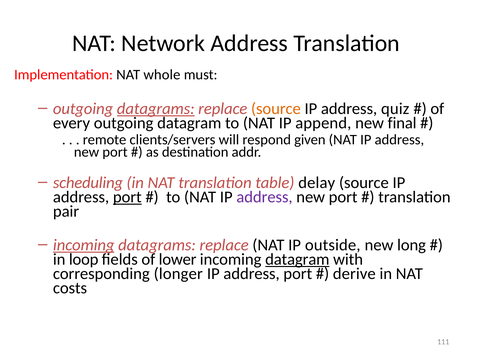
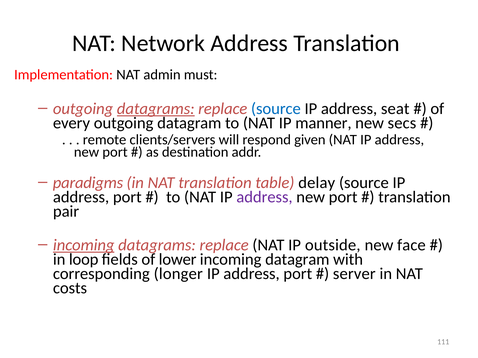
whole: whole -> admin
source at (276, 109) colour: orange -> blue
quiz: quiz -> seat
append: append -> manner
final: final -> secs
scheduling: scheduling -> paradigms
port at (127, 197) underline: present -> none
long: long -> face
datagram at (297, 260) underline: present -> none
derive: derive -> server
